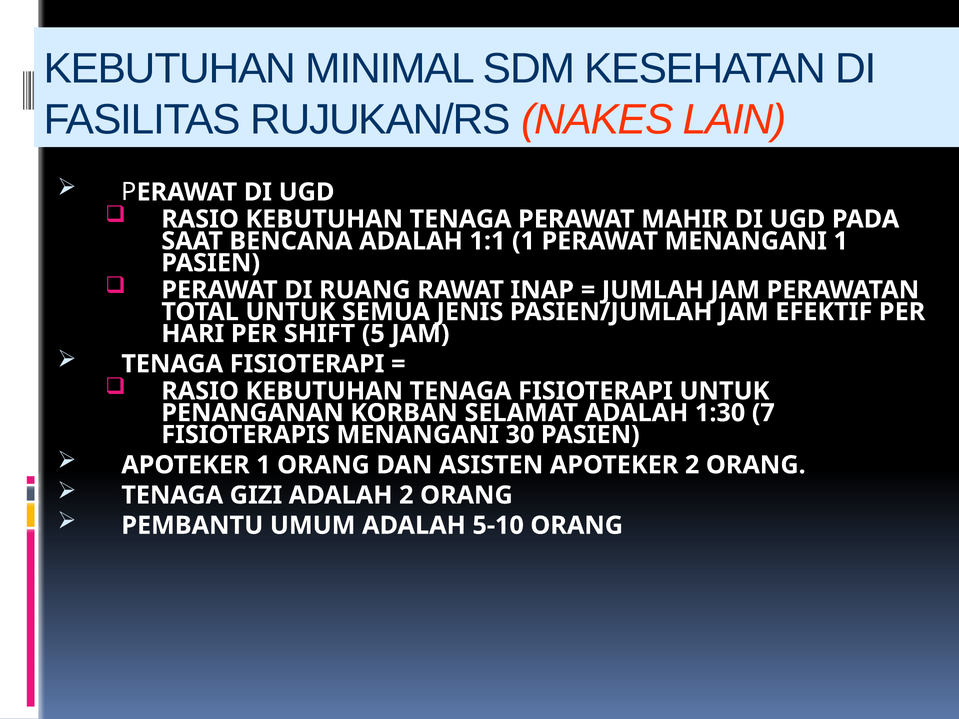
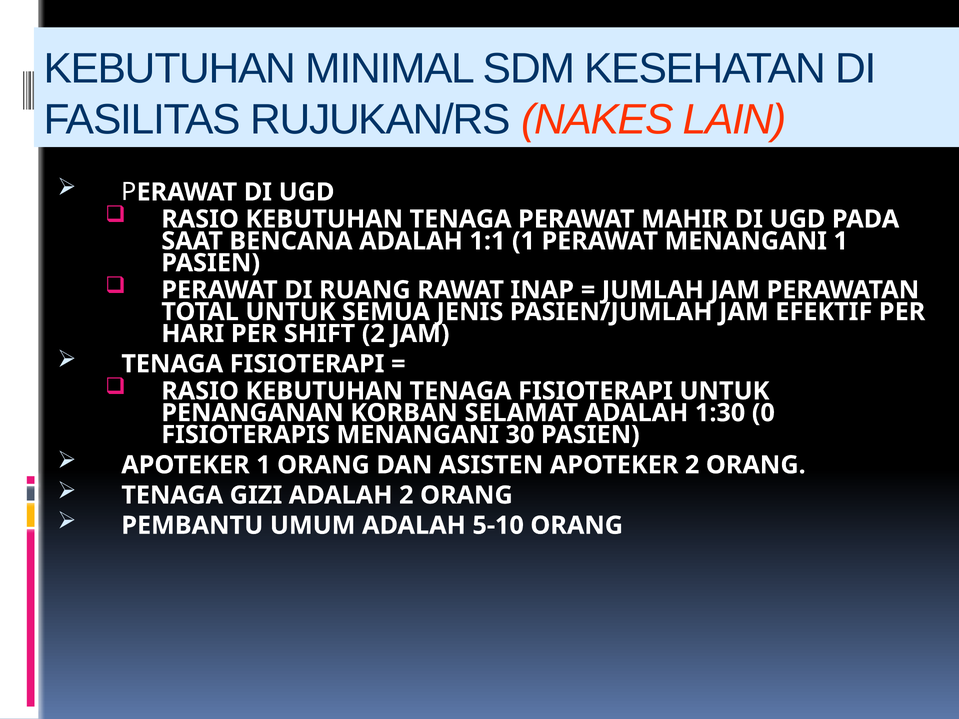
SHIFT 5: 5 -> 2
7: 7 -> 0
